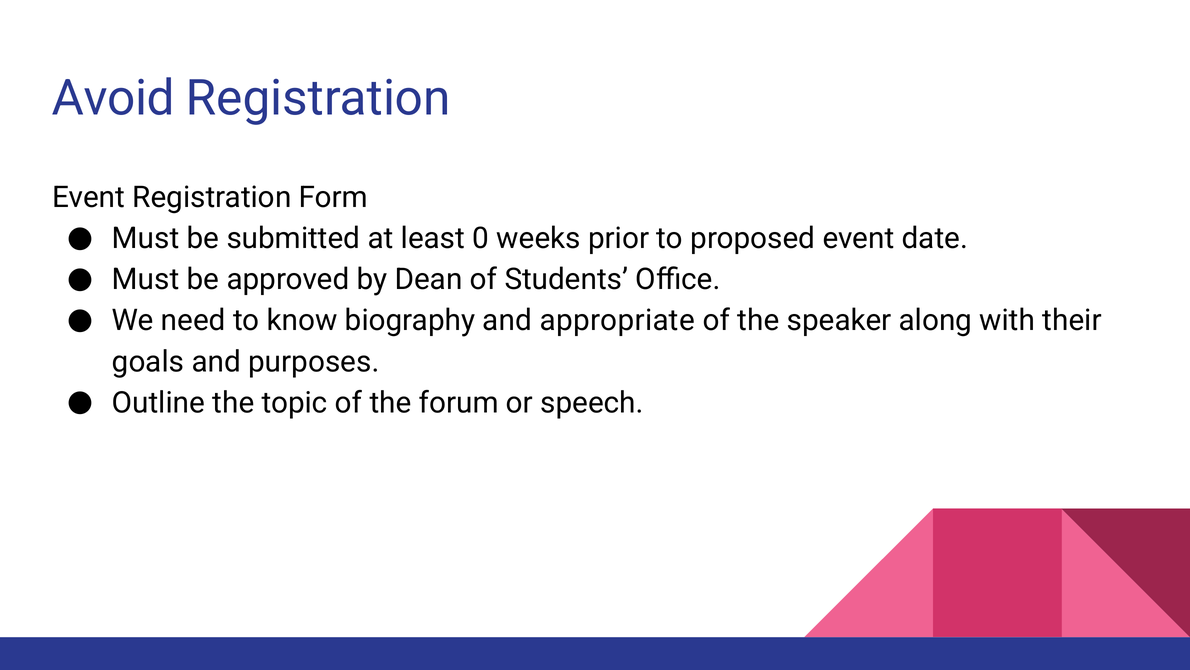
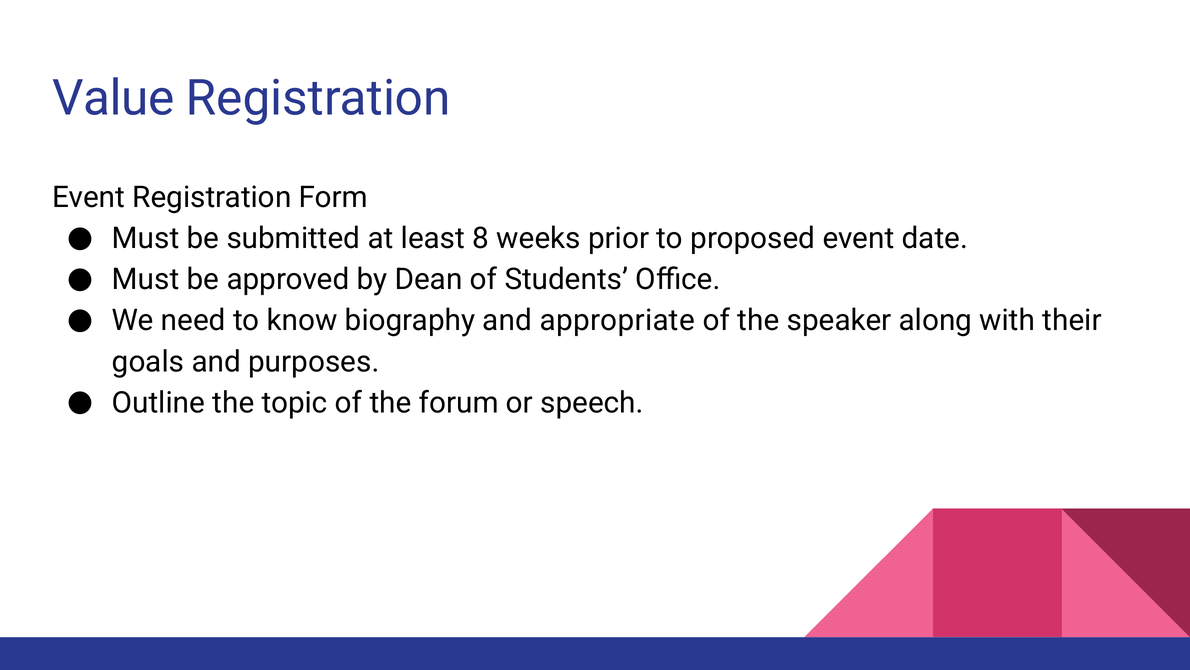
Avoid: Avoid -> Value
0: 0 -> 8
